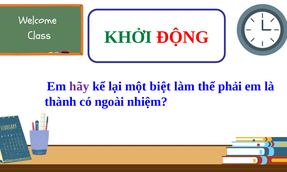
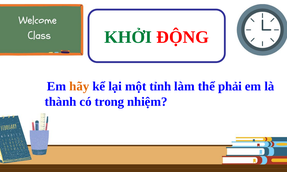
hãy colour: purple -> orange
biệt: biệt -> tỉnh
ngoài: ngoài -> trong
